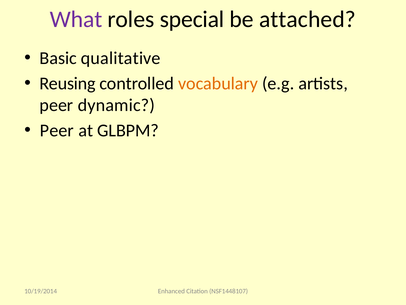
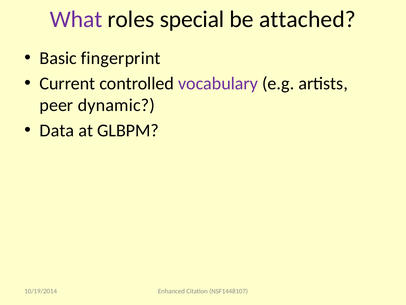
qualitative: qualitative -> fingerprint
Reusing: Reusing -> Current
vocabulary colour: orange -> purple
Peer at (57, 130): Peer -> Data
